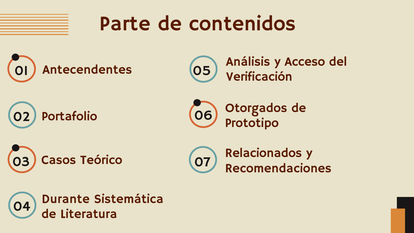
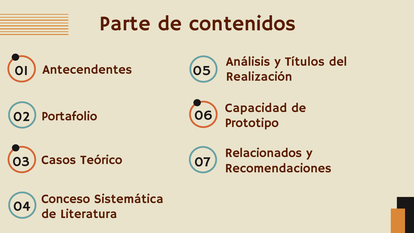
Acceso: Acceso -> Títulos
Verificación: Verificación -> Realización
Otorgados: Otorgados -> Capacidad
Durante: Durante -> Conceso
